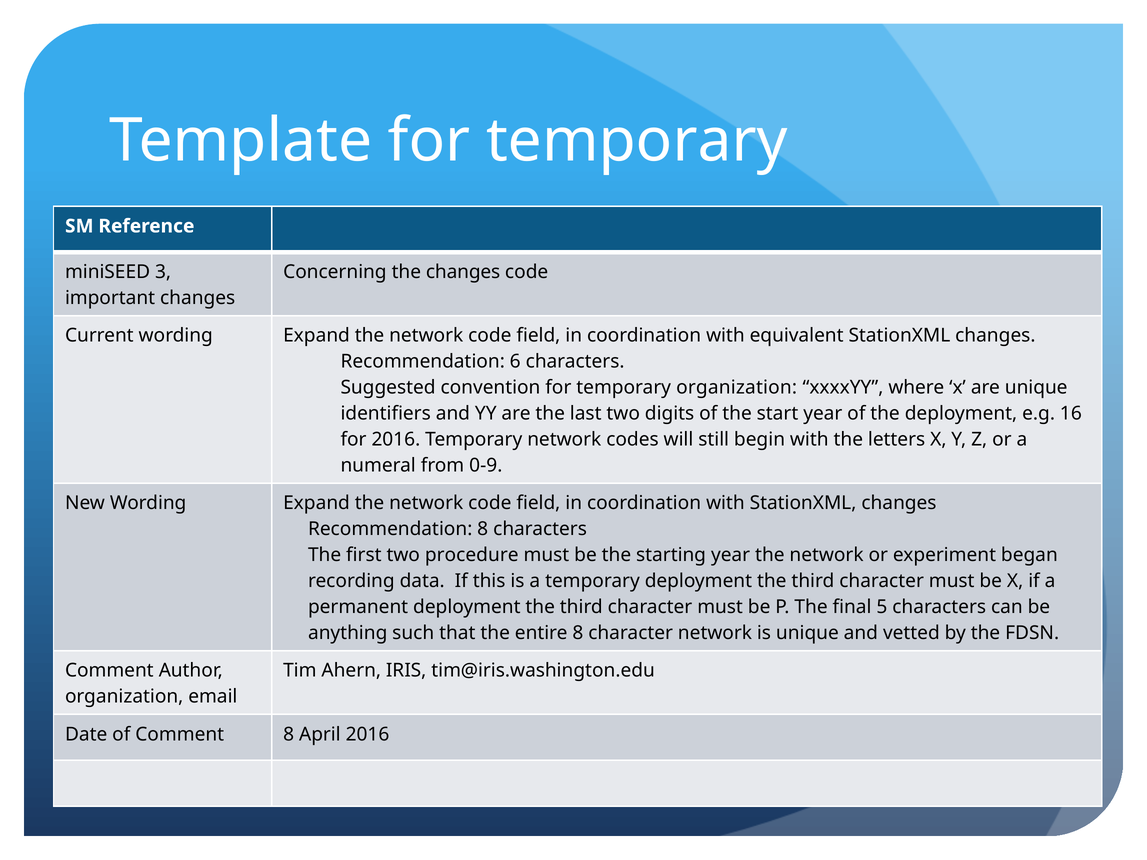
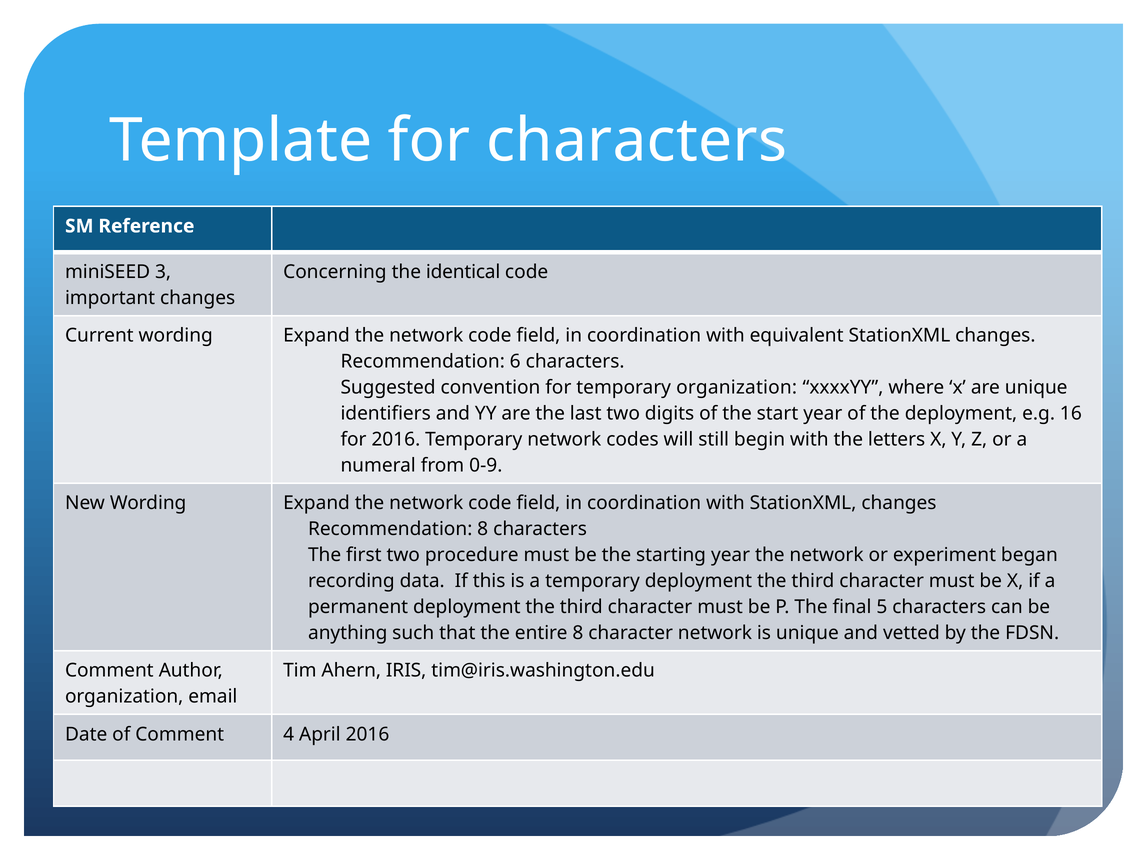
Template for temporary: temporary -> characters
the changes: changes -> identical
Comment 8: 8 -> 4
